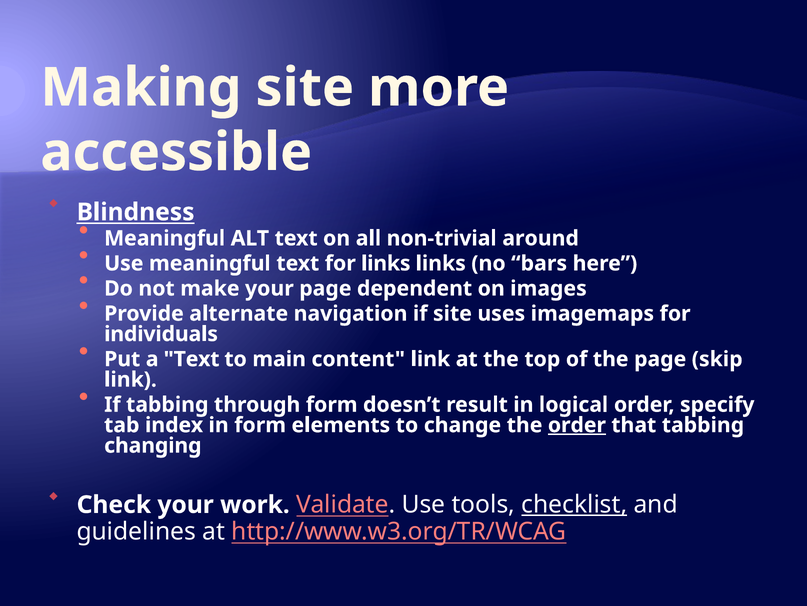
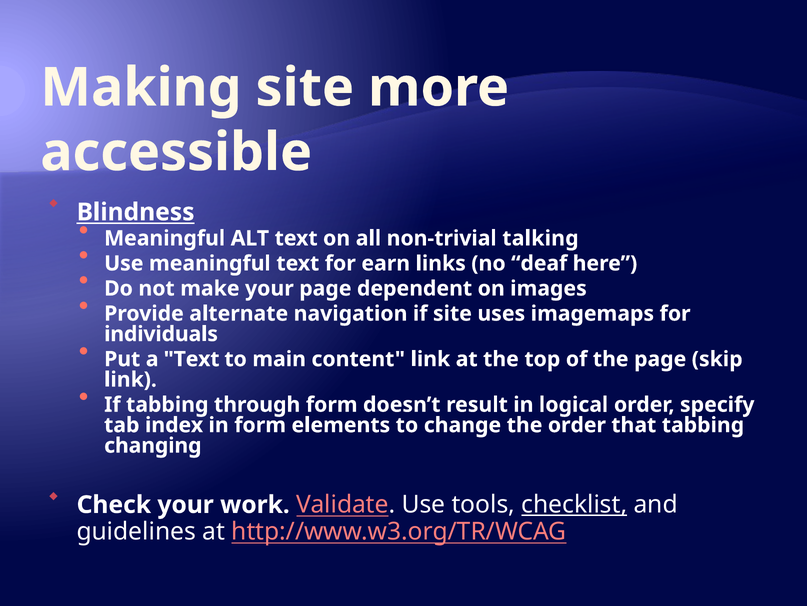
around: around -> talking
for links: links -> earn
bars: bars -> deaf
order at (577, 425) underline: present -> none
